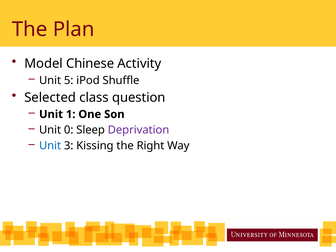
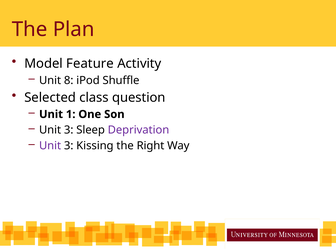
Chinese: Chinese -> Feature
5: 5 -> 8
0 at (69, 130): 0 -> 3
Unit at (50, 146) colour: blue -> purple
